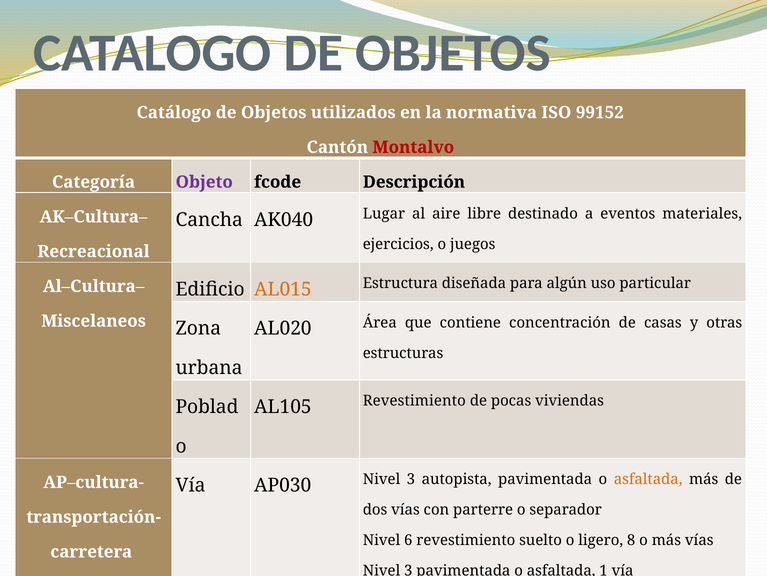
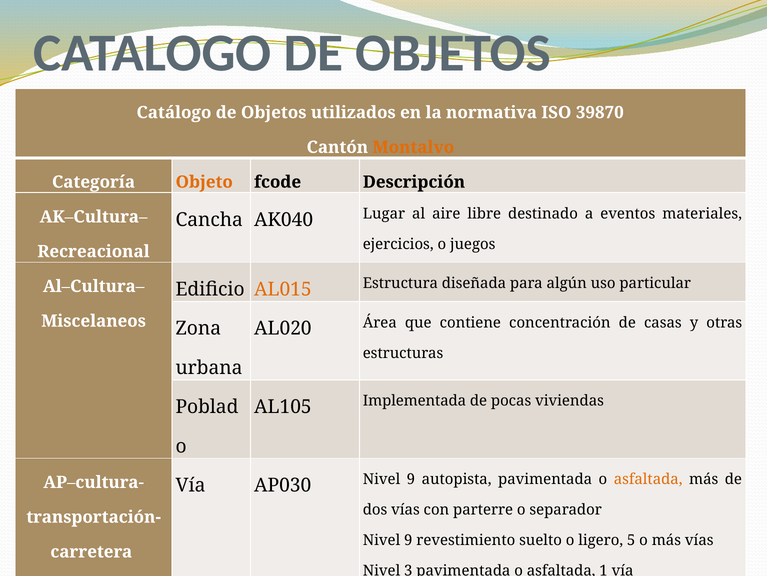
99152: 99152 -> 39870
Montalvo colour: red -> orange
Objeto colour: purple -> orange
AL105 Revestimiento: Revestimiento -> Implementada
AP030 Nivel 3: 3 -> 9
6 at (408, 540): 6 -> 9
ligero 8: 8 -> 5
